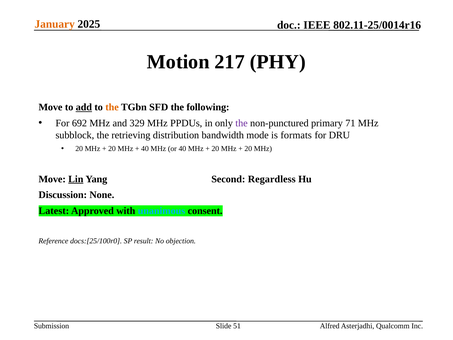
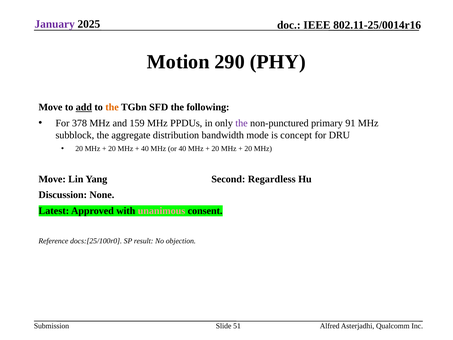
January colour: orange -> purple
217: 217 -> 290
692: 692 -> 378
329: 329 -> 159
71: 71 -> 91
retrieving: retrieving -> aggregate
formats: formats -> concept
Lin underline: present -> none
unanimous colour: light blue -> pink
